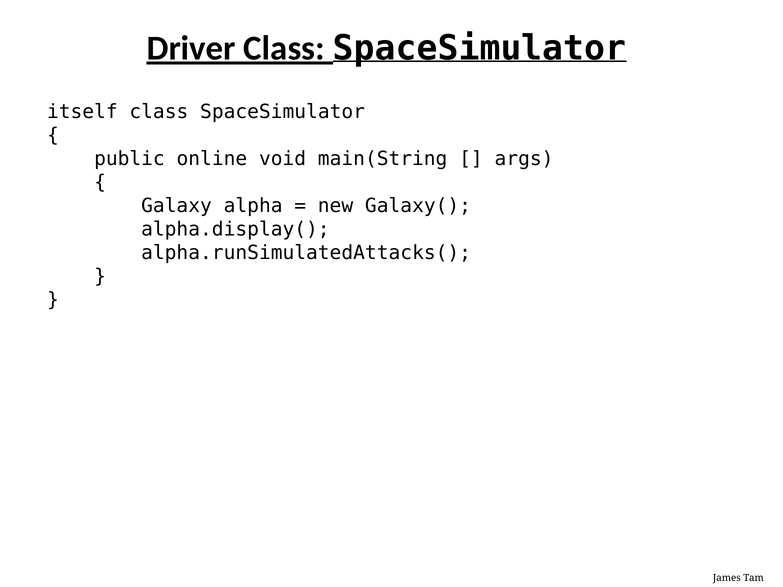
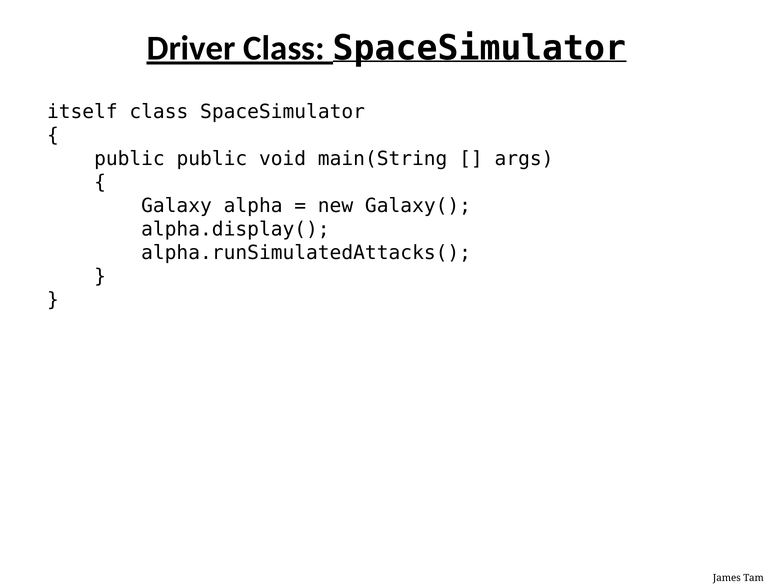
public online: online -> public
